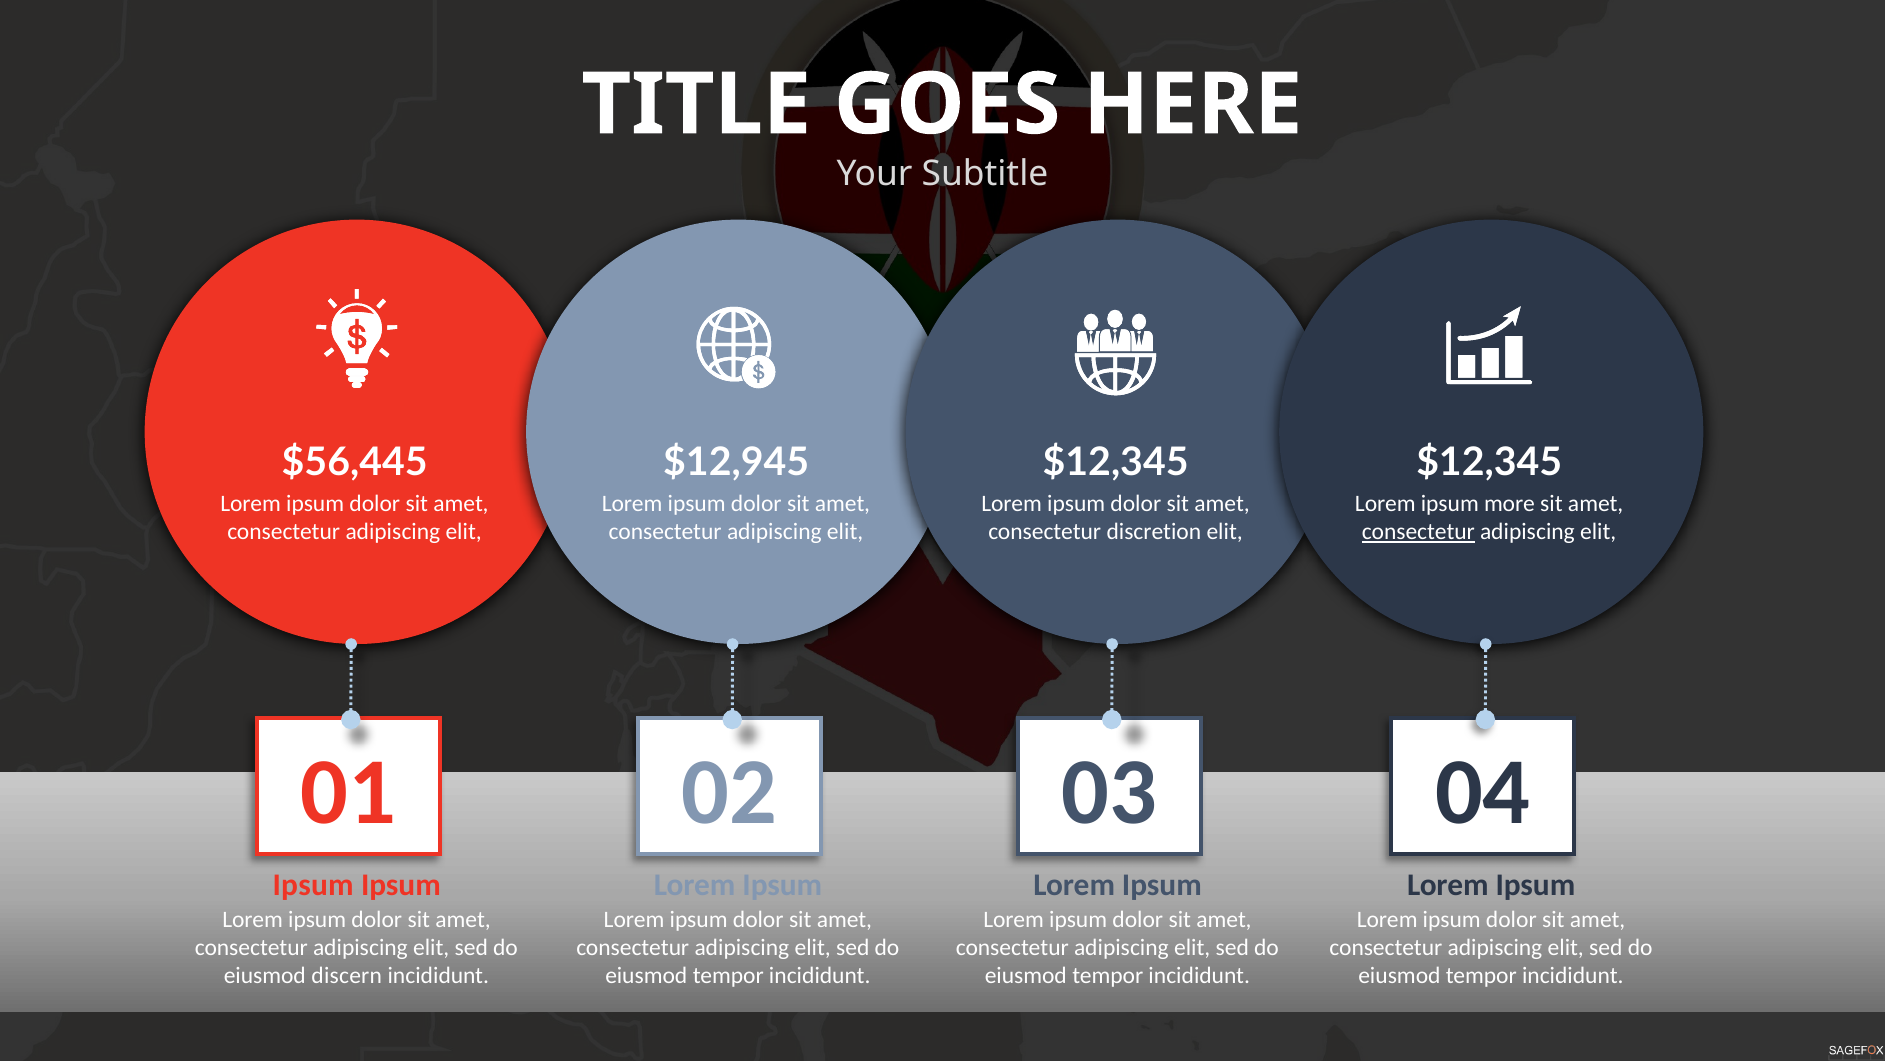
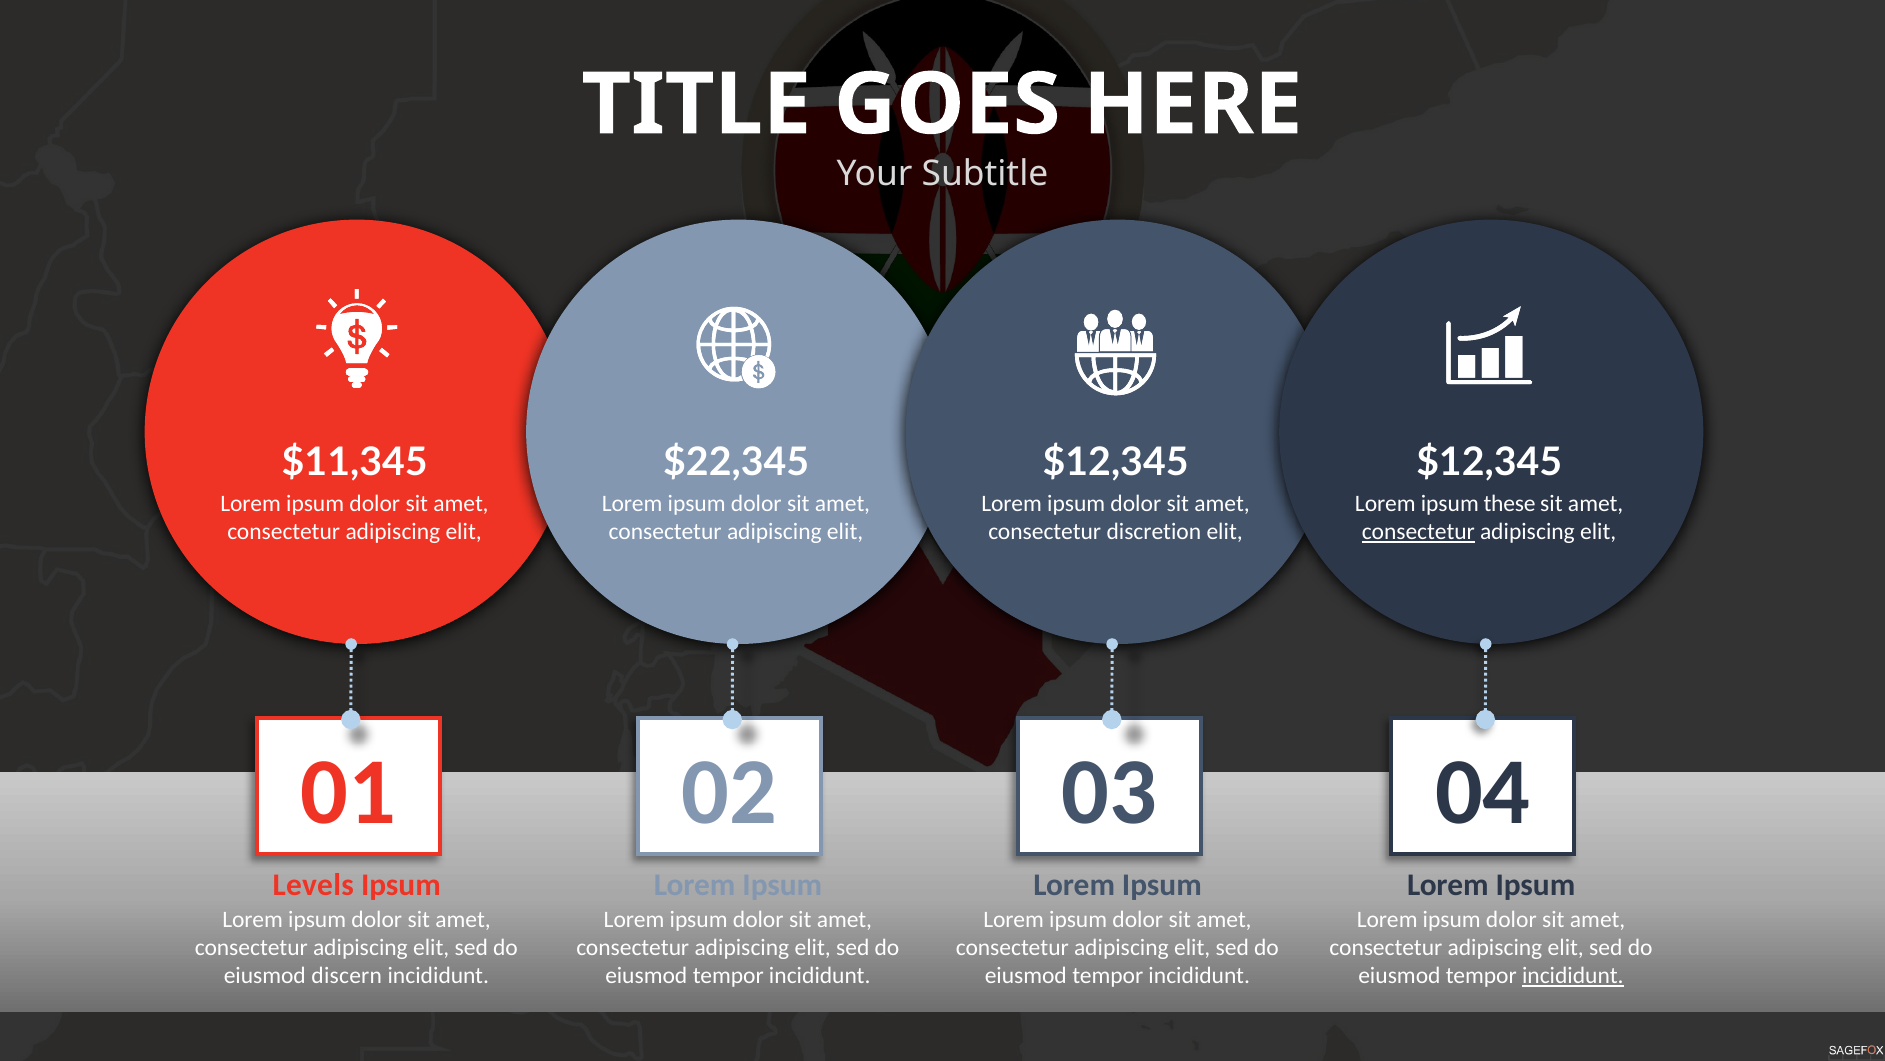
$56,445: $56,445 -> $11,345
$12,945: $12,945 -> $22,345
more: more -> these
Ipsum at (313, 884): Ipsum -> Levels
incididunt at (1573, 975) underline: none -> present
